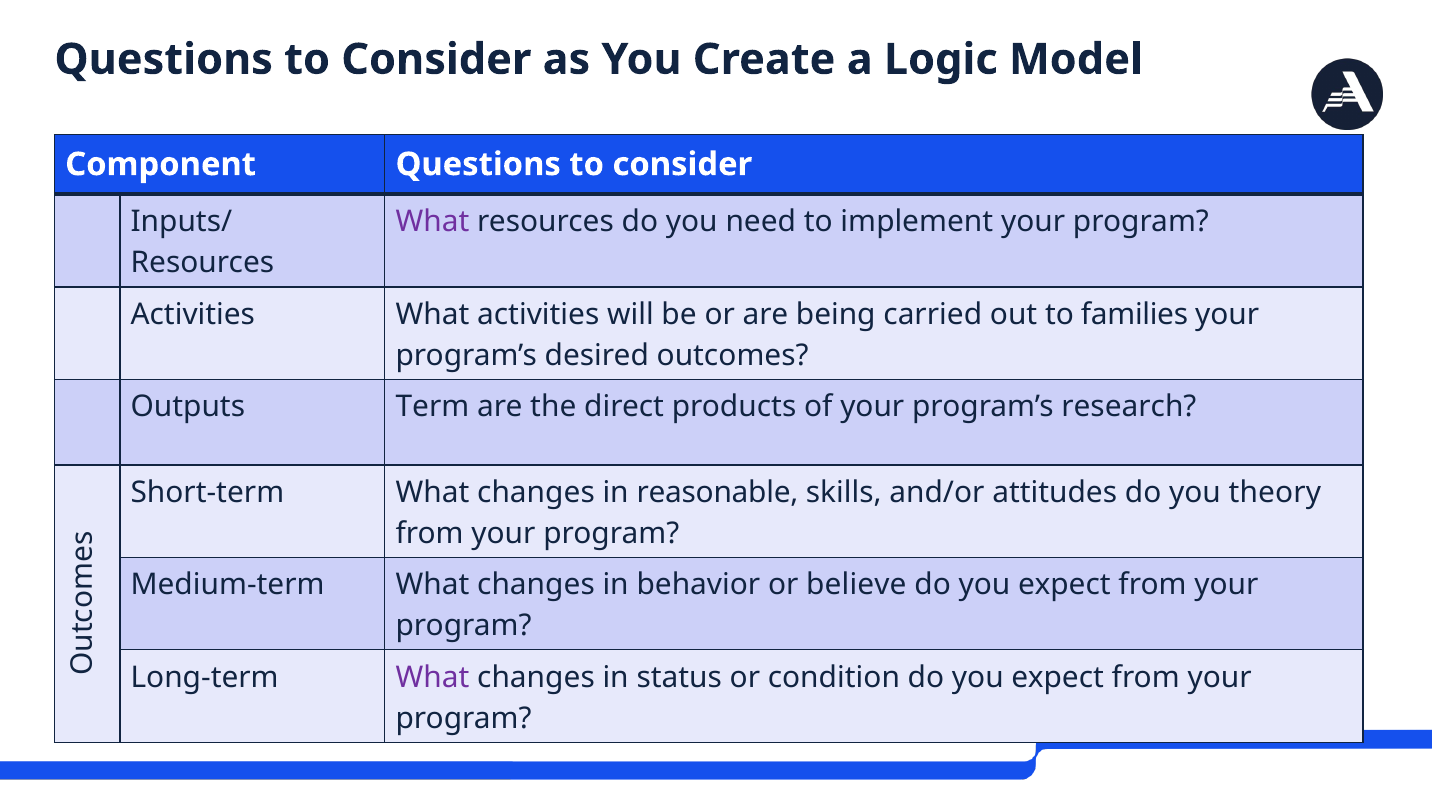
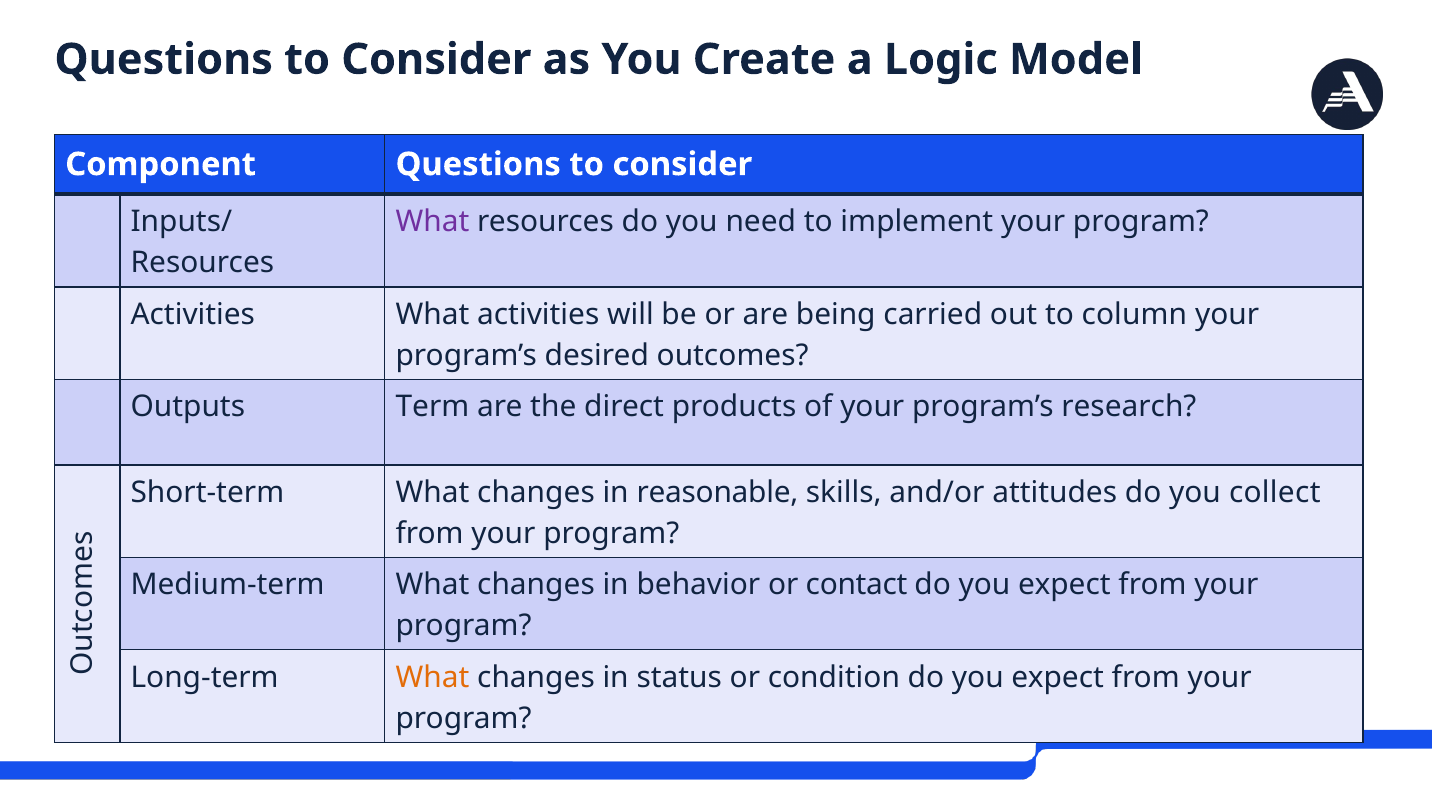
families: families -> column
theory: theory -> collect
believe: believe -> contact
What at (432, 677) colour: purple -> orange
